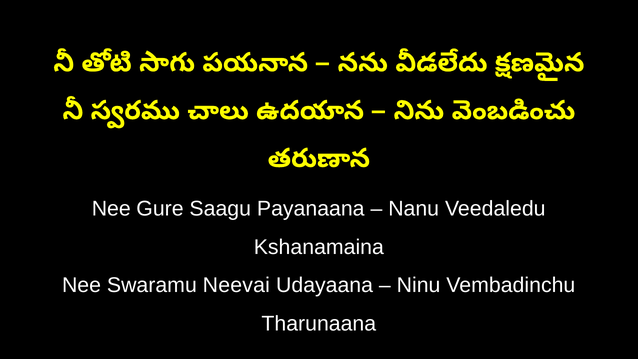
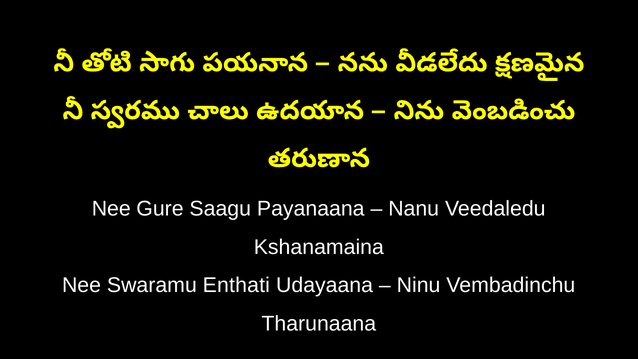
Neevai: Neevai -> Enthati
